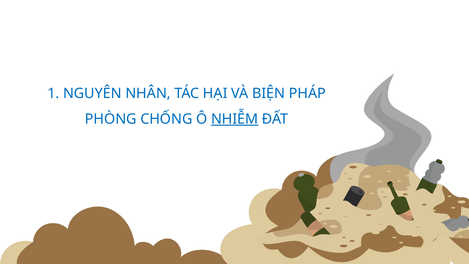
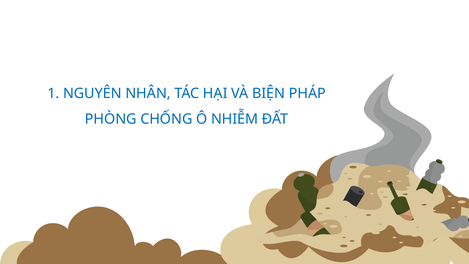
NHIỄM underline: present -> none
